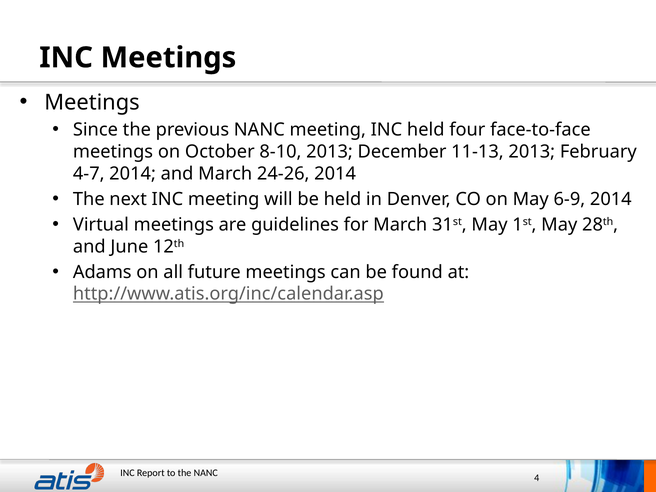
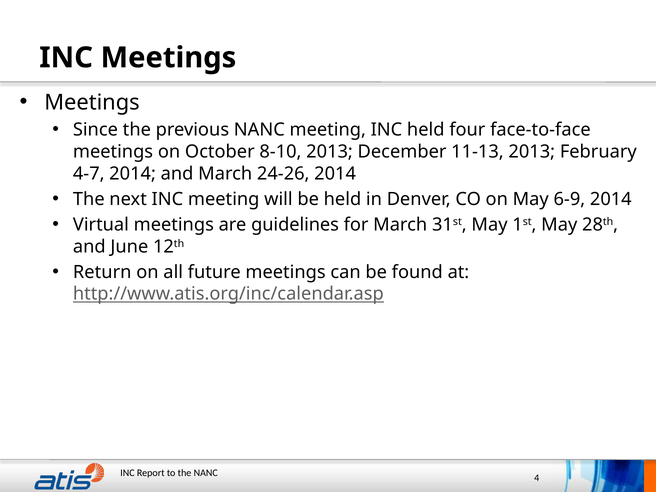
Adams: Adams -> Return
